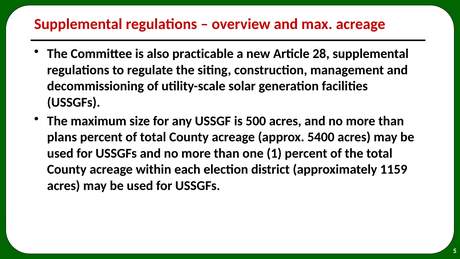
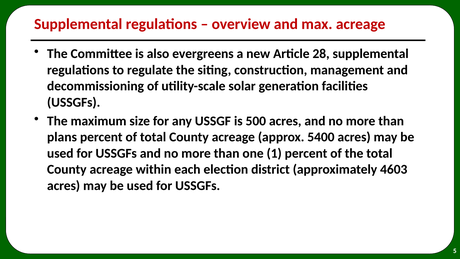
practicable: practicable -> evergreens
1159: 1159 -> 4603
